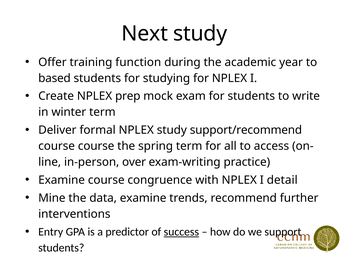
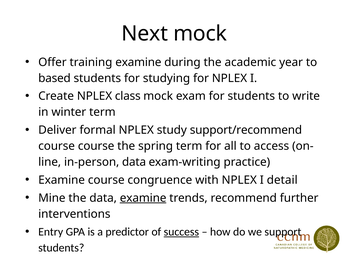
Next study: study -> mock
training function: function -> examine
prep: prep -> class
in-person over: over -> data
examine at (143, 198) underline: none -> present
